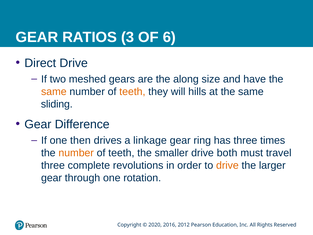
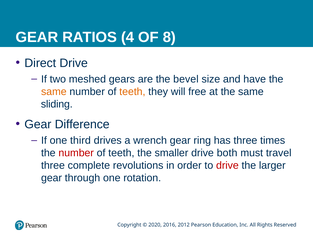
3: 3 -> 4
6: 6 -> 8
along: along -> bevel
hills: hills -> free
then: then -> third
linkage: linkage -> wrench
number at (76, 153) colour: orange -> red
drive at (227, 165) colour: orange -> red
